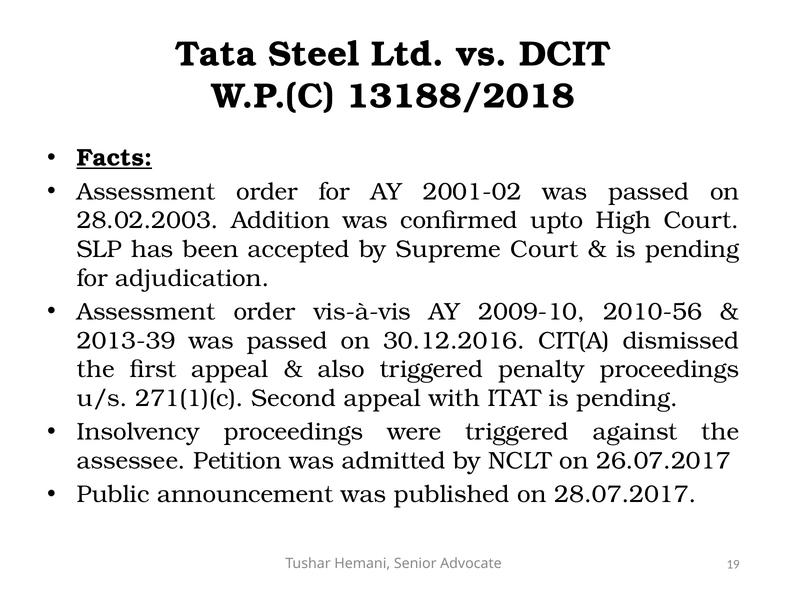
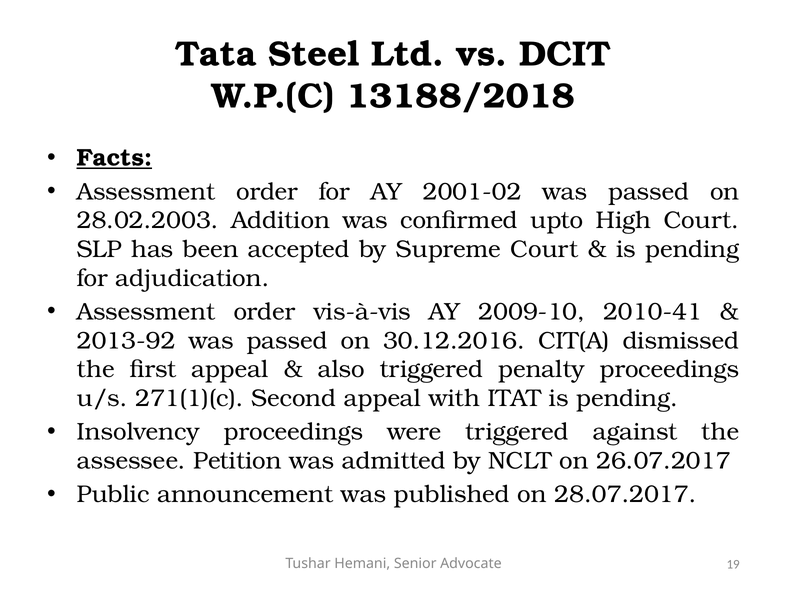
2010-56: 2010-56 -> 2010-41
2013-39: 2013-39 -> 2013-92
